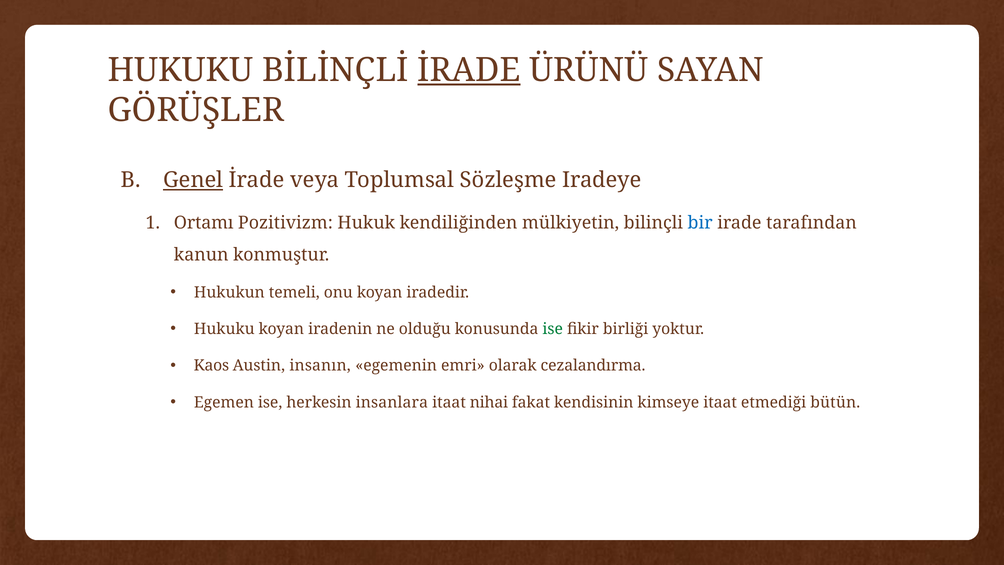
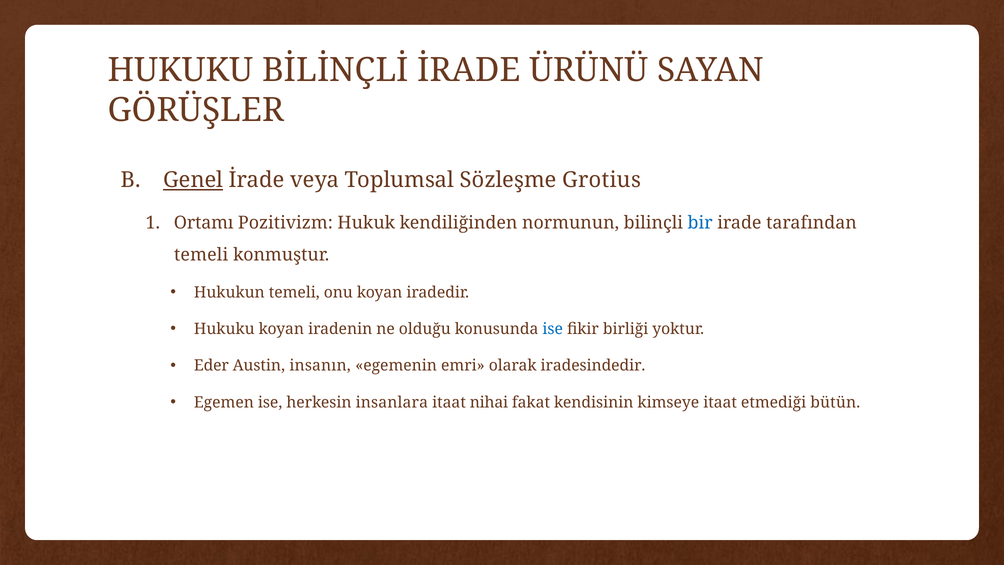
İRADE at (469, 70) underline: present -> none
Iradeye: Iradeye -> Grotius
mülkiyetin: mülkiyetin -> normunun
kanun at (201, 255): kanun -> temeli
ise at (553, 329) colour: green -> blue
Kaos: Kaos -> Eder
cezalandırma: cezalandırma -> iradesindedir
